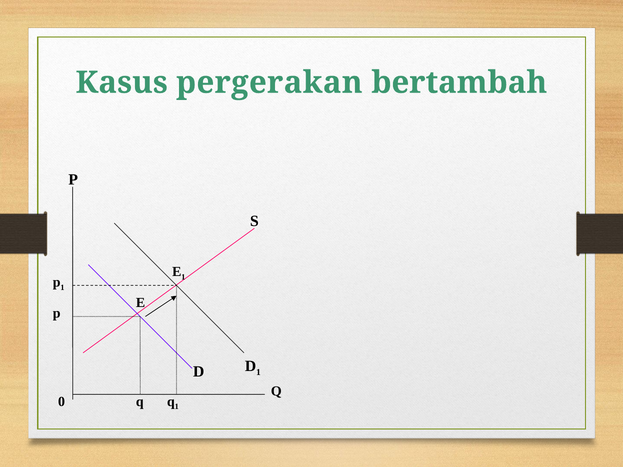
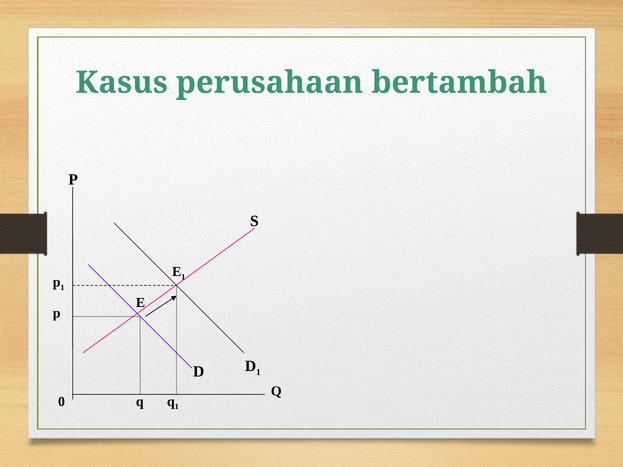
pergerakan: pergerakan -> perusahaan
